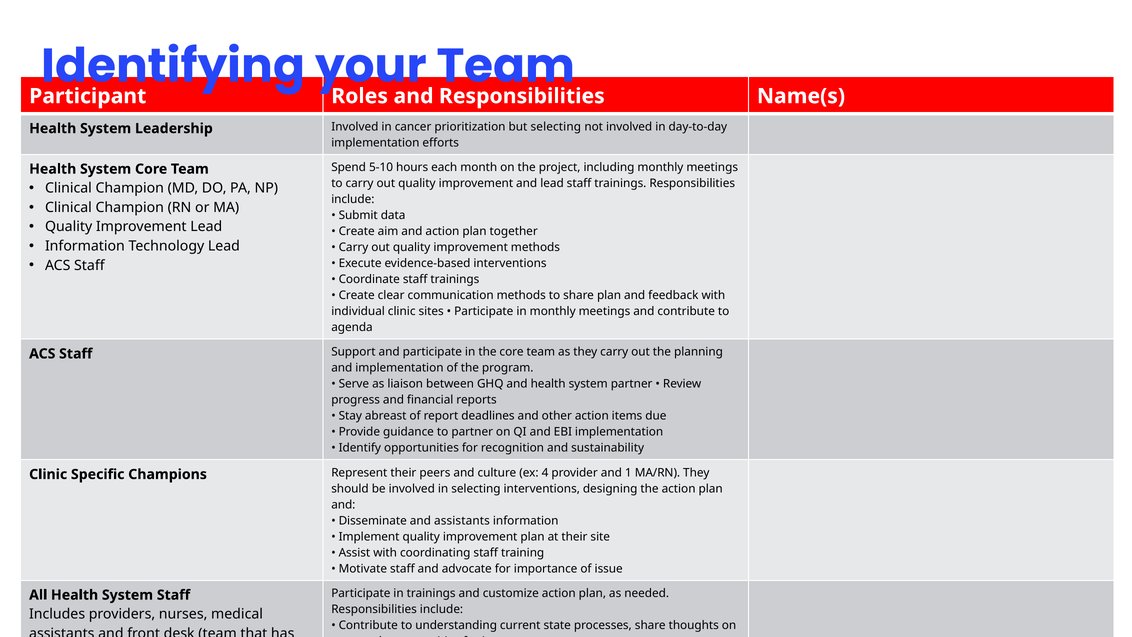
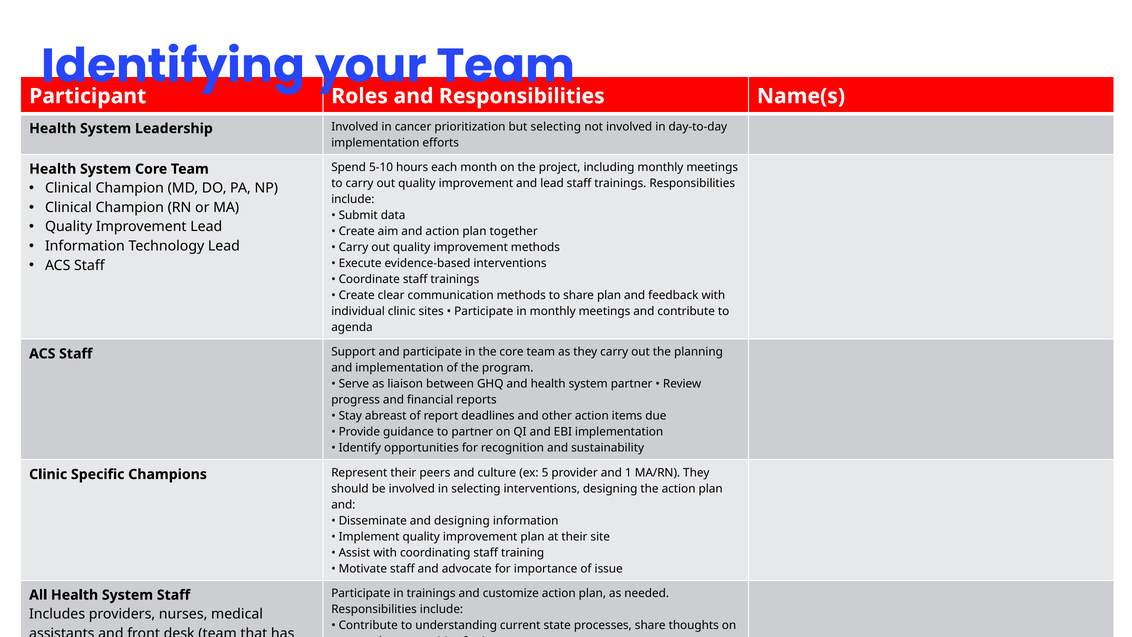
4: 4 -> 5
and assistants: assistants -> designing
